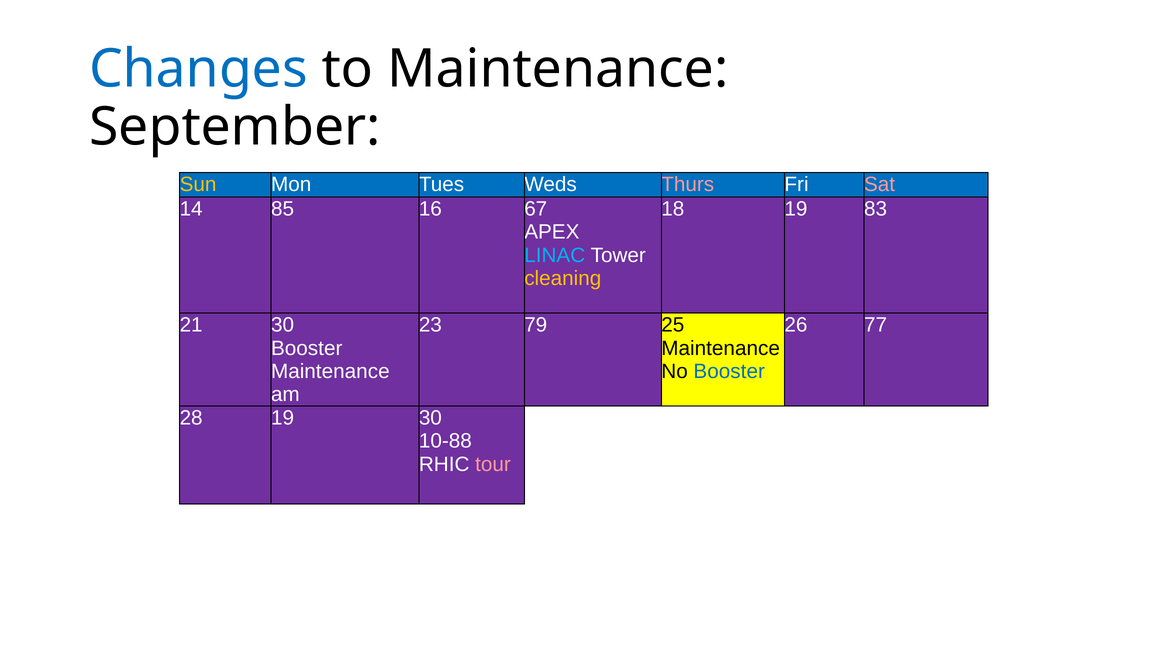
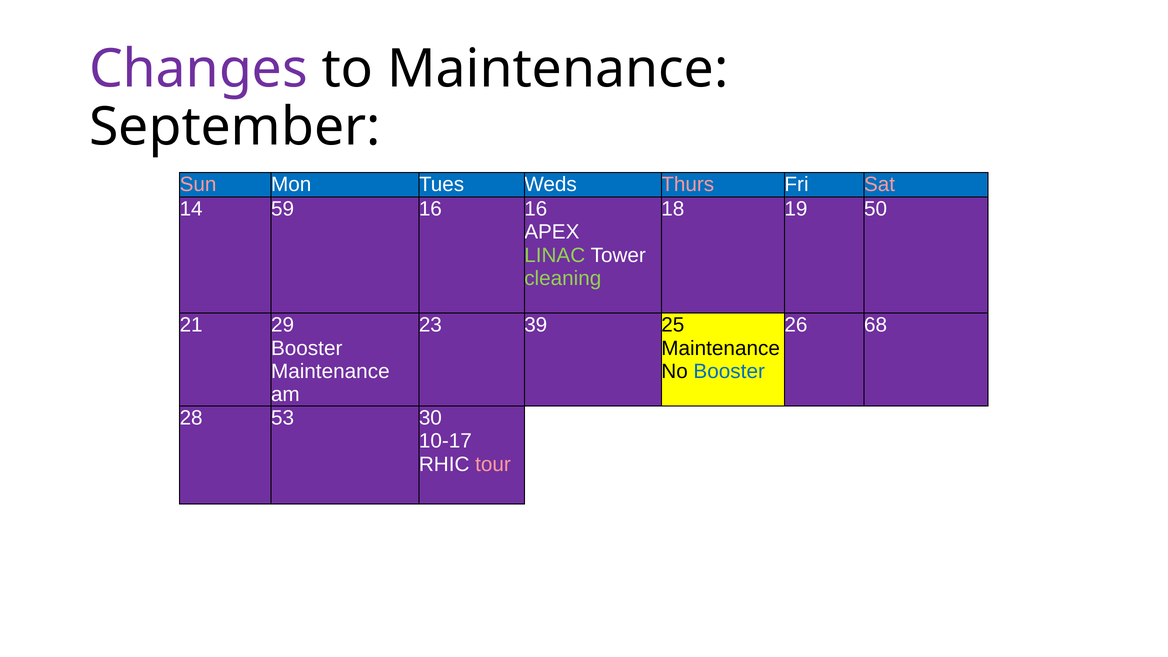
Changes colour: blue -> purple
Sun colour: yellow -> pink
85: 85 -> 59
16 67: 67 -> 16
83: 83 -> 50
LINAC colour: light blue -> light green
cleaning colour: yellow -> light green
21 30: 30 -> 29
79: 79 -> 39
77: 77 -> 68
28 19: 19 -> 53
10-88: 10-88 -> 10-17
